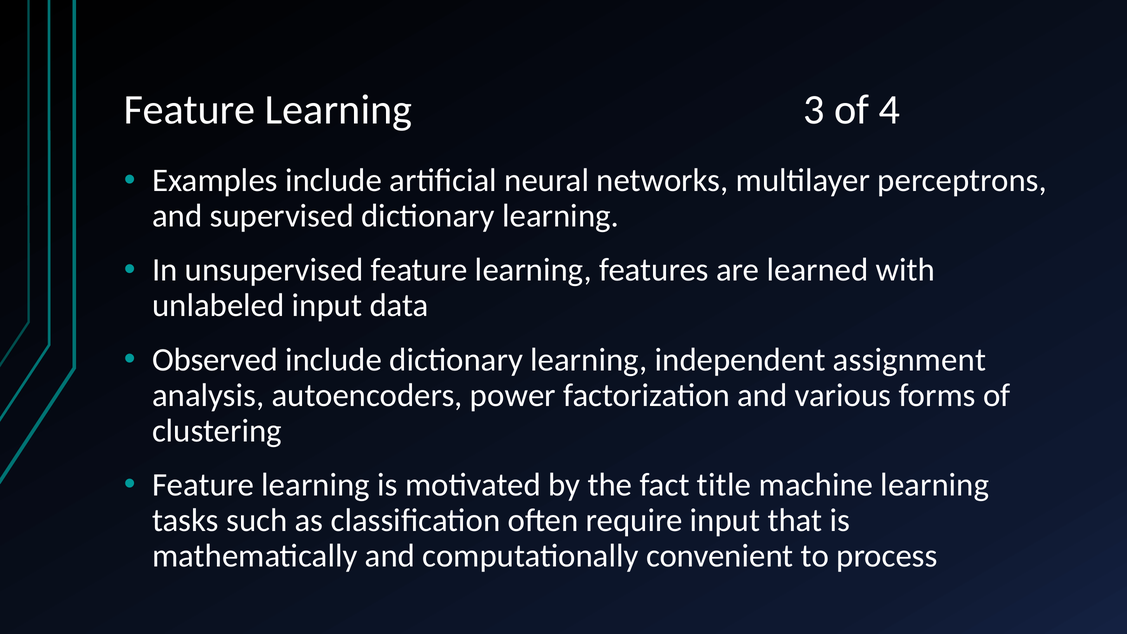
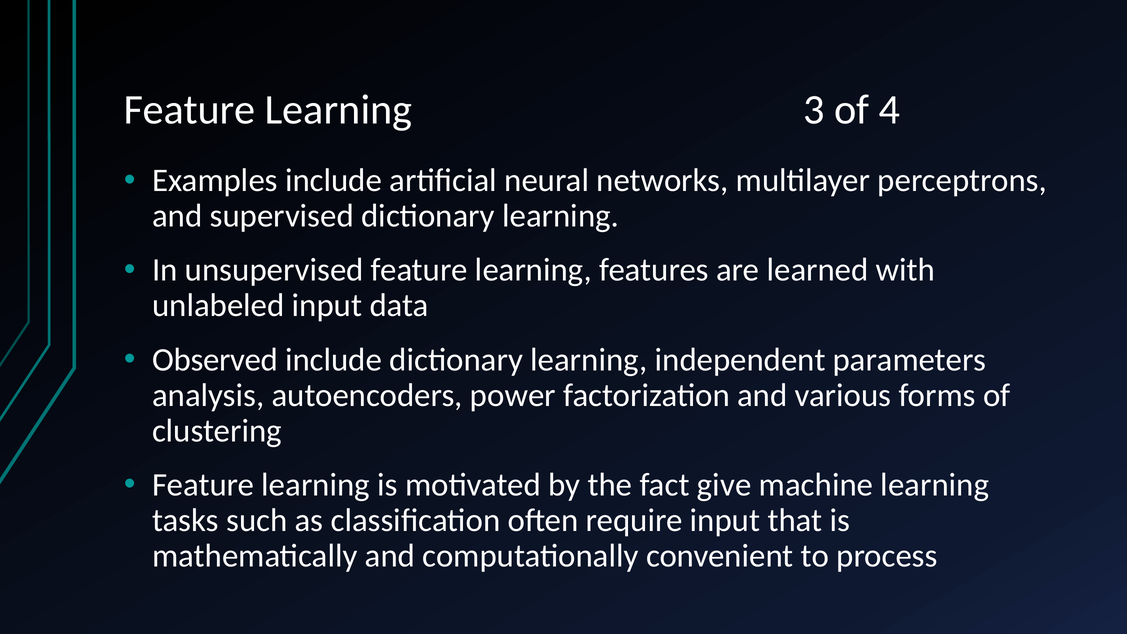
assignment: assignment -> parameters
title: title -> give
